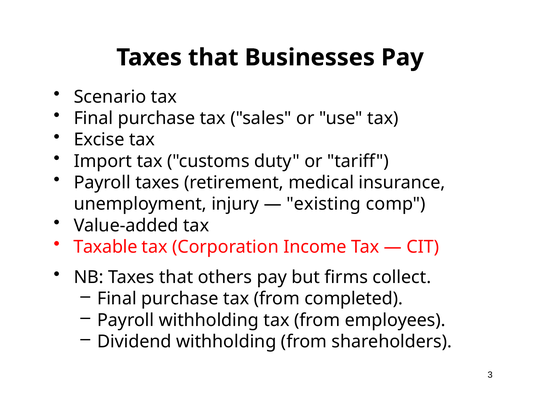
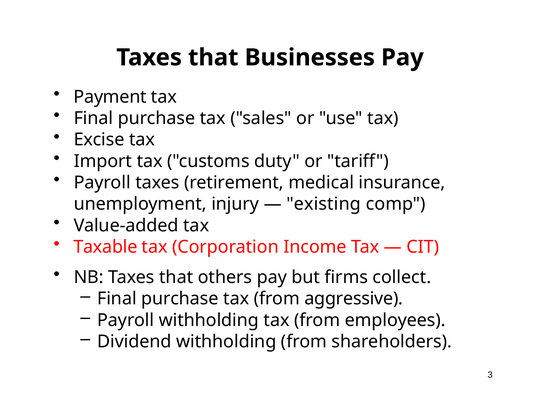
Scenario: Scenario -> Payment
completed: completed -> aggressive
